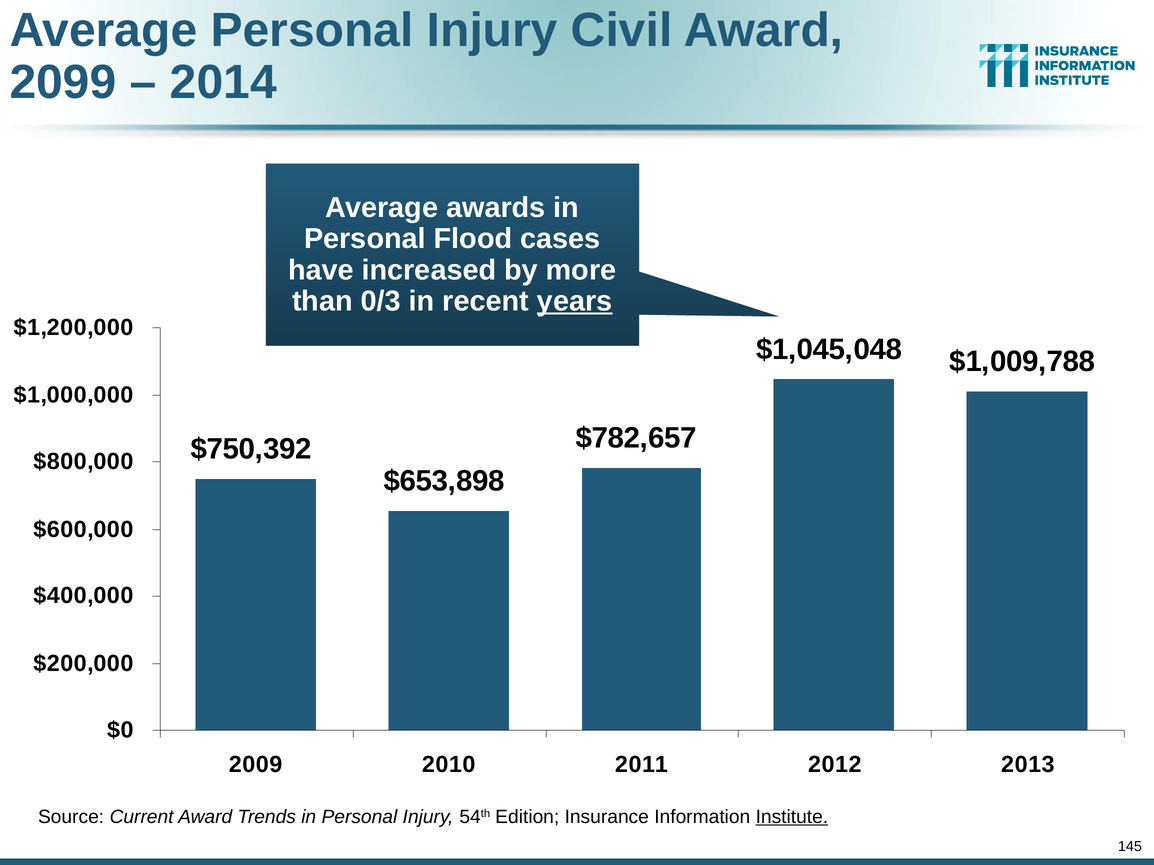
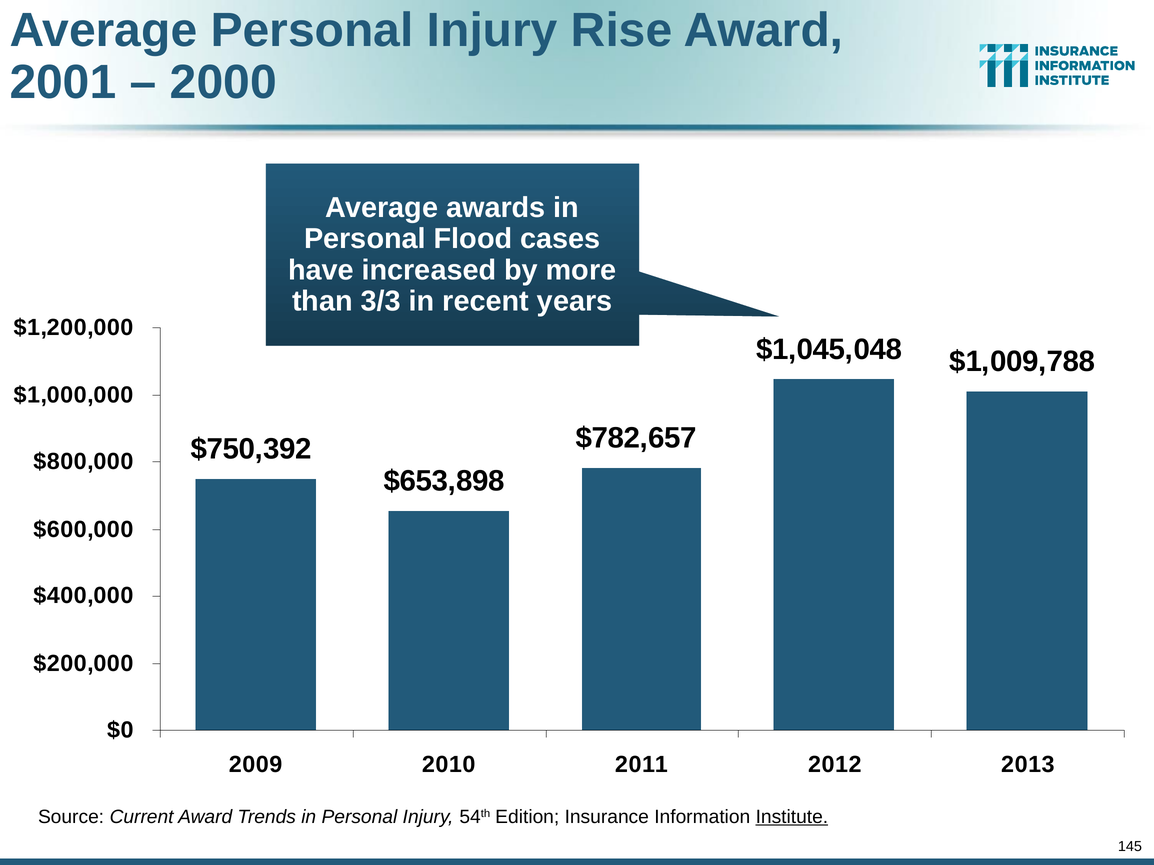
Civil: Civil -> Rise
2099: 2099 -> 2001
2014: 2014 -> 2000
0/3: 0/3 -> 3/3
years underline: present -> none
